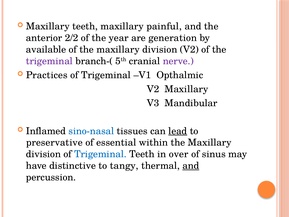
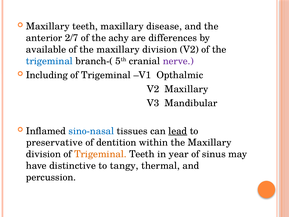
painful: painful -> disease
2/2: 2/2 -> 2/7
year: year -> achy
generation: generation -> differences
trigeminal at (49, 61) colour: purple -> blue
Practices: Practices -> Including
essential: essential -> dentition
Trigeminal at (100, 154) colour: blue -> orange
over: over -> year
and at (191, 166) underline: present -> none
